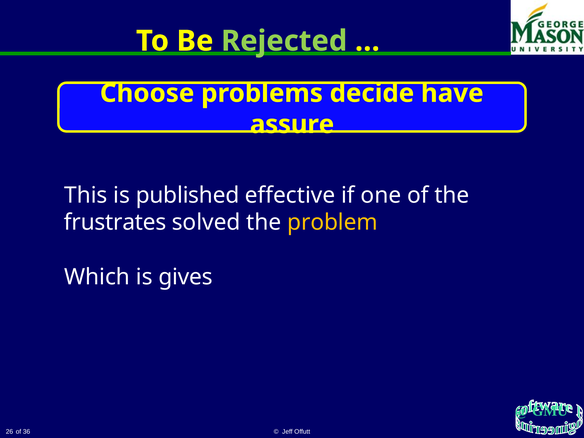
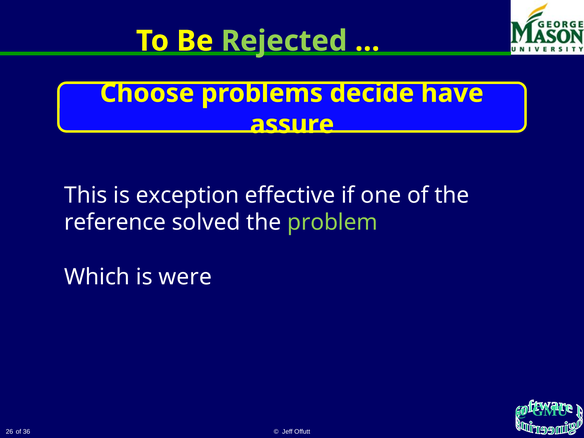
published: published -> exception
frustrates: frustrates -> reference
problem colour: yellow -> light green
gives: gives -> were
